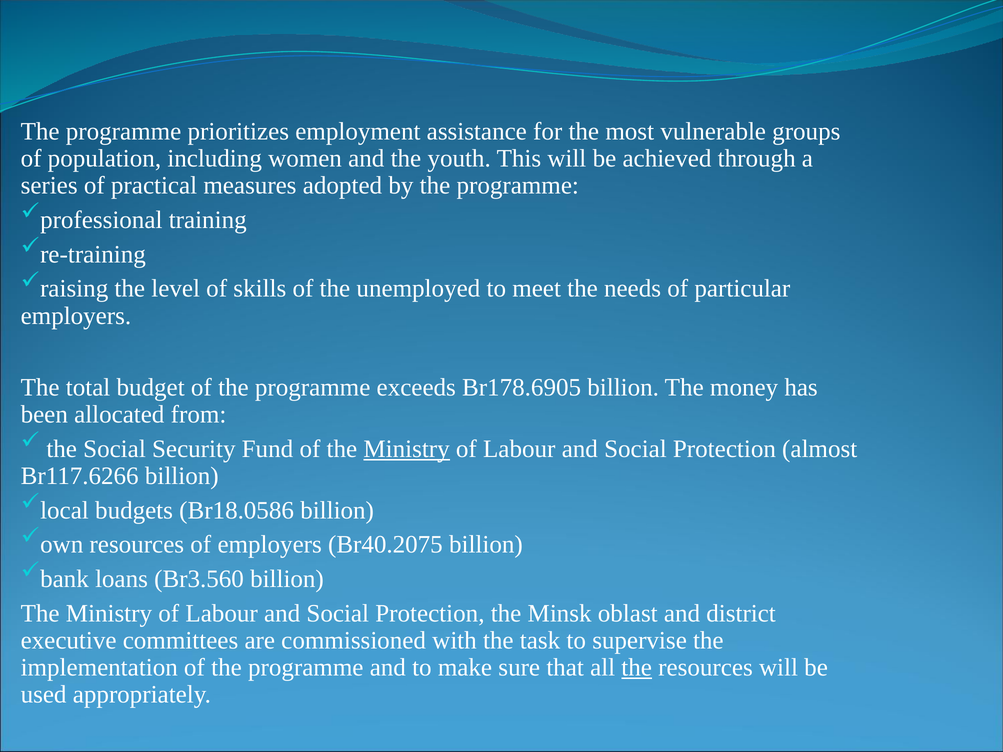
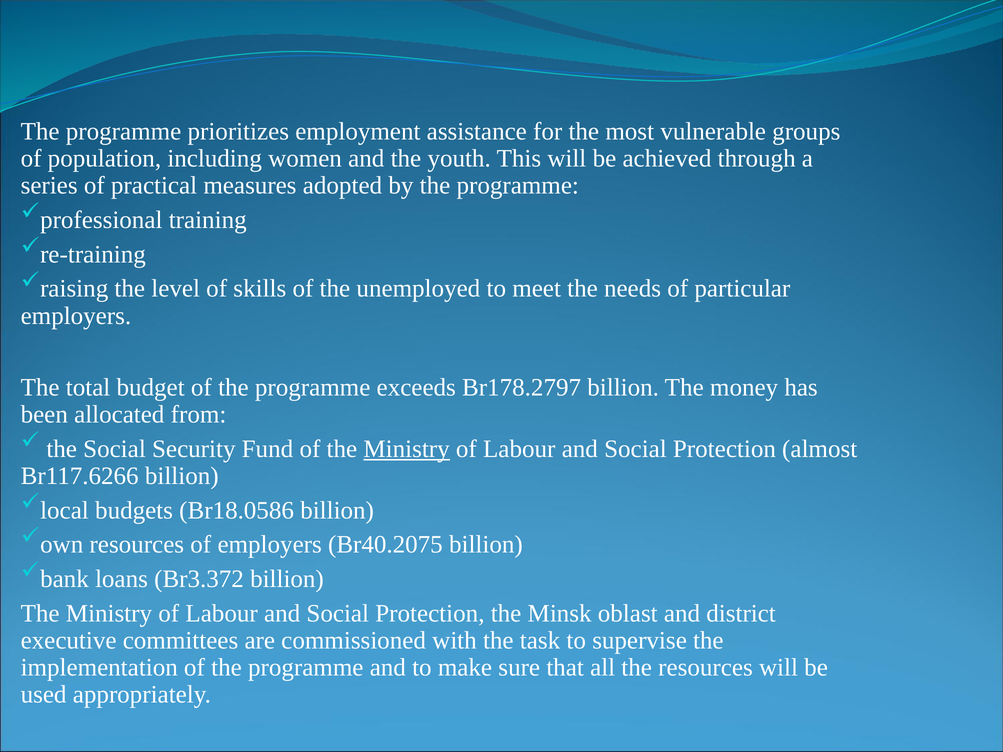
Br178.6905: Br178.6905 -> Br178.2797
Br3.560: Br3.560 -> Br3.372
the at (637, 668) underline: present -> none
